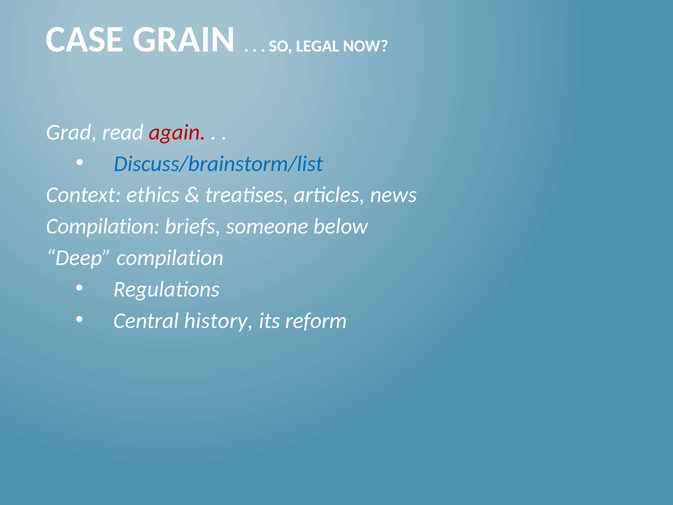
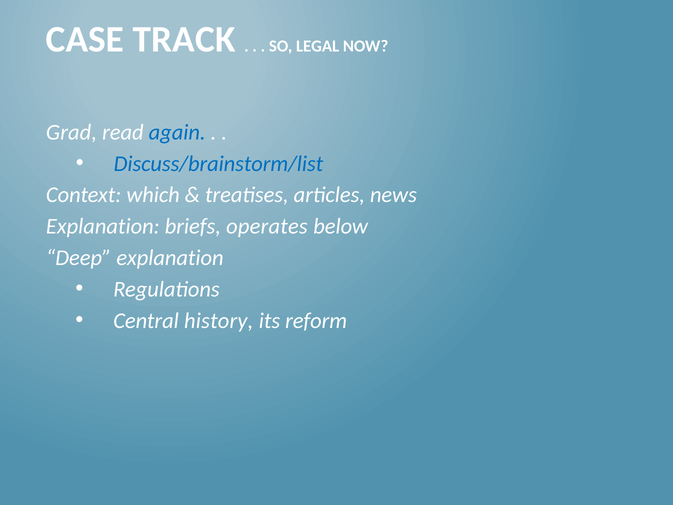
GRAIN: GRAIN -> TRACK
again colour: red -> blue
ethics: ethics -> which
Compilation at (103, 226): Compilation -> Explanation
someone: someone -> operates
Deep compilation: compilation -> explanation
